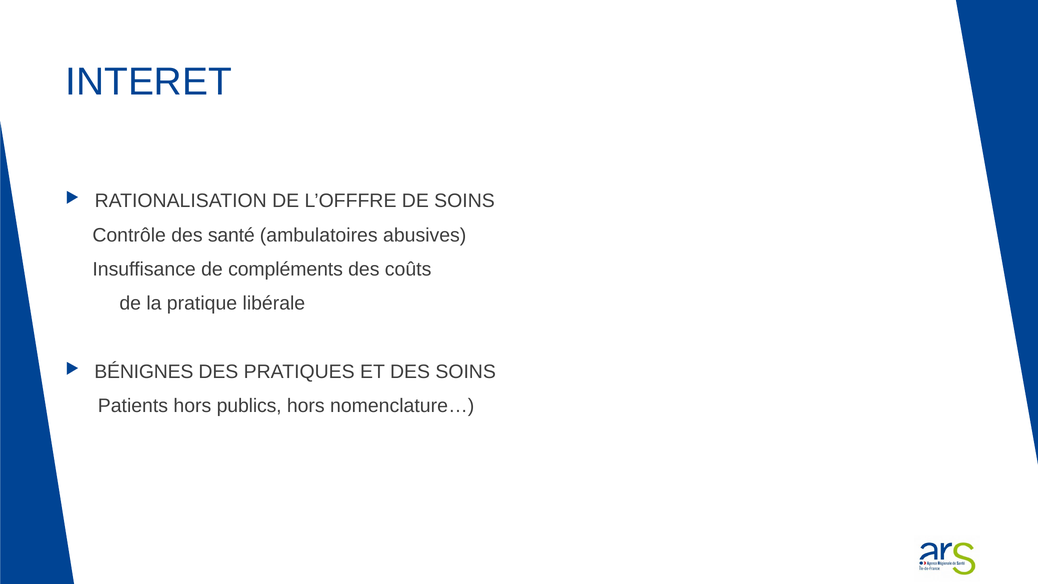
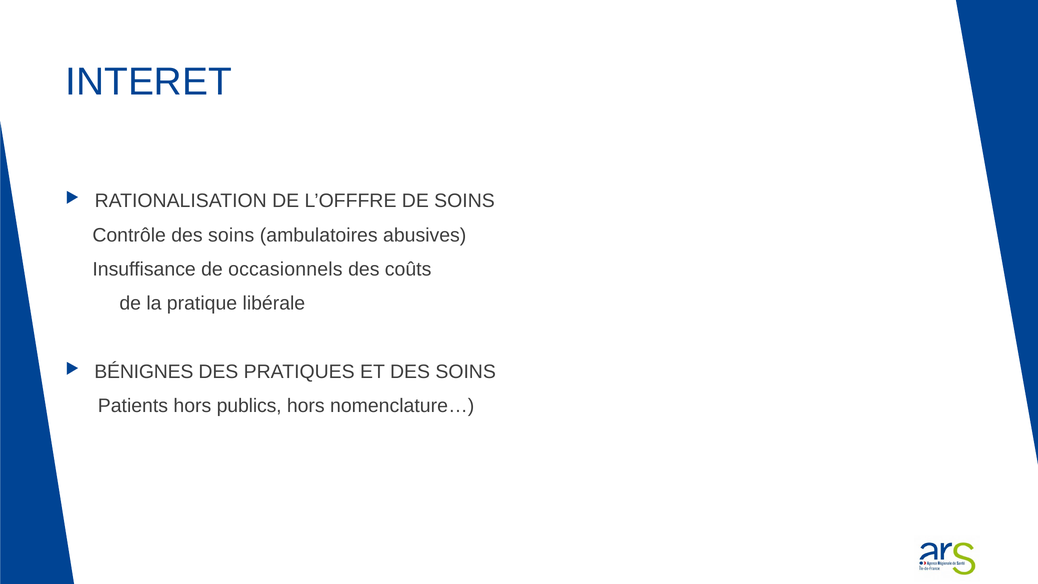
Contrôle des santé: santé -> soins
compléments: compléments -> occasionnels
